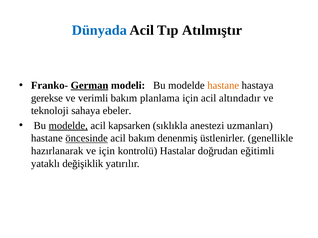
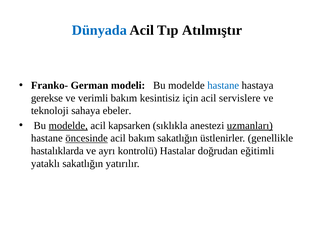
German underline: present -> none
hastane at (223, 86) colour: orange -> blue
planlama: planlama -> kesintisiz
altındadır: altındadır -> servislere
uzmanları underline: none -> present
bakım denenmiş: denenmiş -> sakatlığın
hazırlanarak: hazırlanarak -> hastalıklarda
ve için: için -> ayrı
yataklı değişiklik: değişiklik -> sakatlığın
